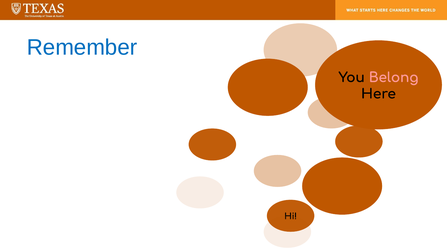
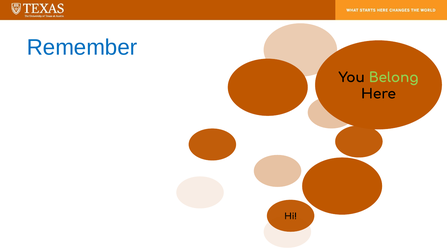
Belong colour: pink -> light green
